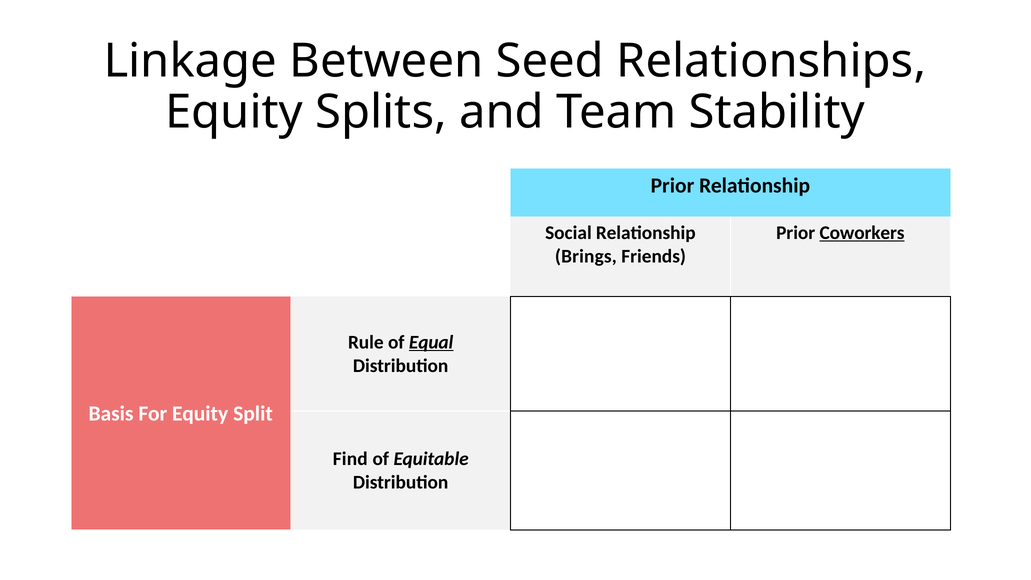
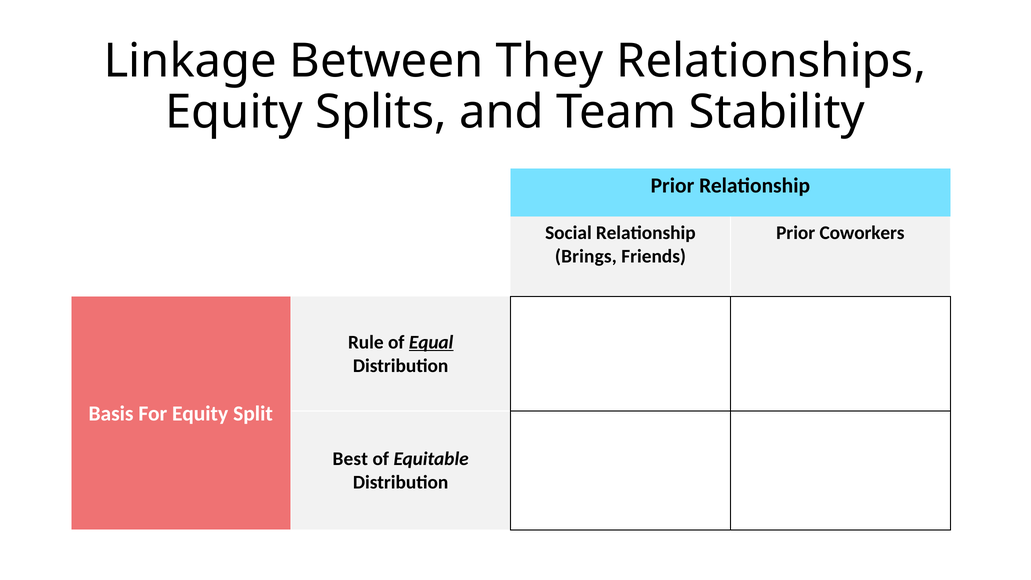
Seed: Seed -> They
Coworkers underline: present -> none
Find: Find -> Best
